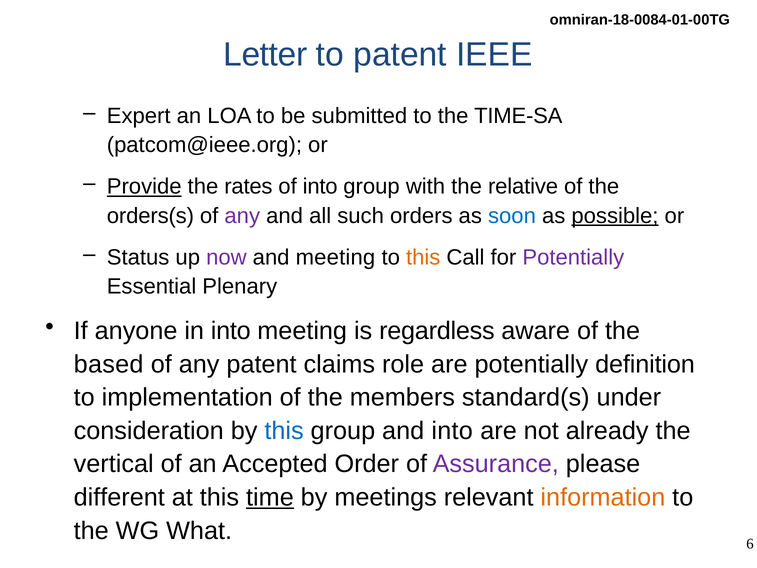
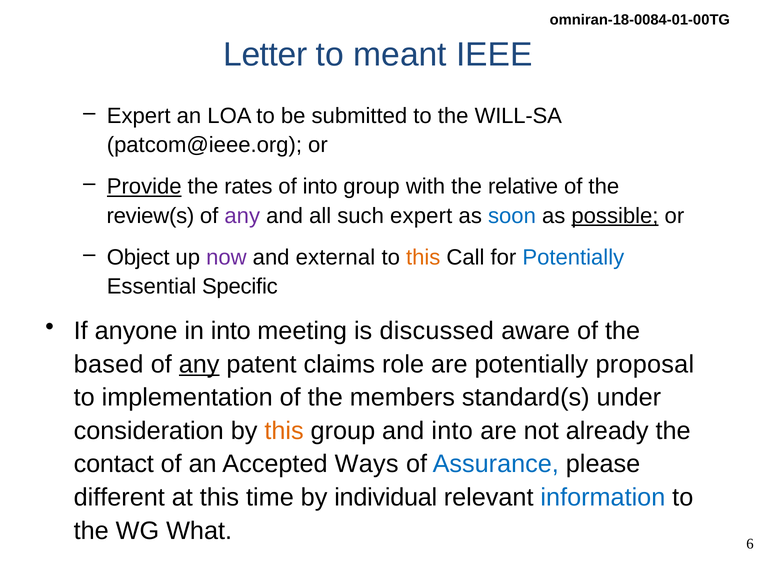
to patent: patent -> meant
TIME-SA: TIME-SA -> WILL-SA
orders(s: orders(s -> review(s
such orders: orders -> expert
Status: Status -> Object
and meeting: meeting -> external
Potentially at (573, 257) colour: purple -> blue
Plenary: Plenary -> Specific
regardless: regardless -> discussed
any at (199, 364) underline: none -> present
definition: definition -> proposal
this at (284, 431) colour: blue -> orange
vertical: vertical -> contact
Order: Order -> Ways
Assurance colour: purple -> blue
time underline: present -> none
meetings: meetings -> individual
information colour: orange -> blue
